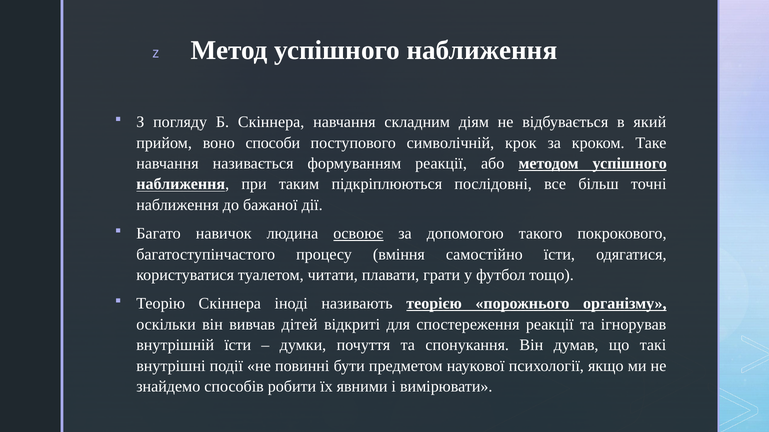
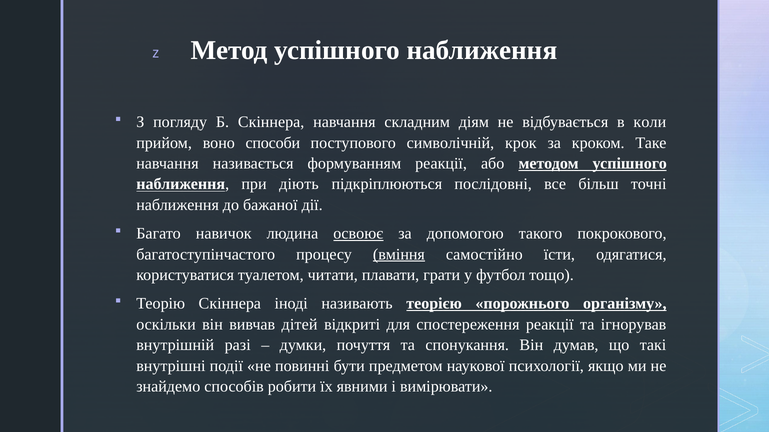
який: який -> коли
таким: таким -> діють
вміння underline: none -> present
внутрішній їсти: їсти -> разі
